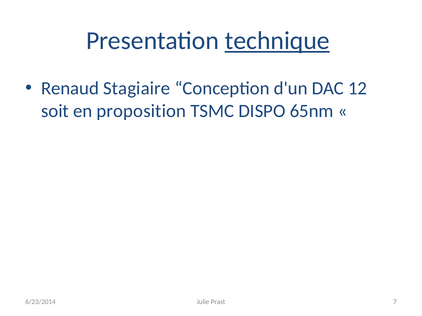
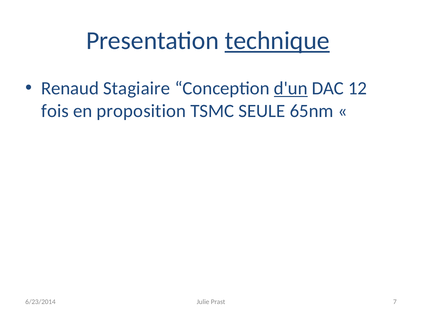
d'un underline: none -> present
soit: soit -> fois
DISPO: DISPO -> SEULE
